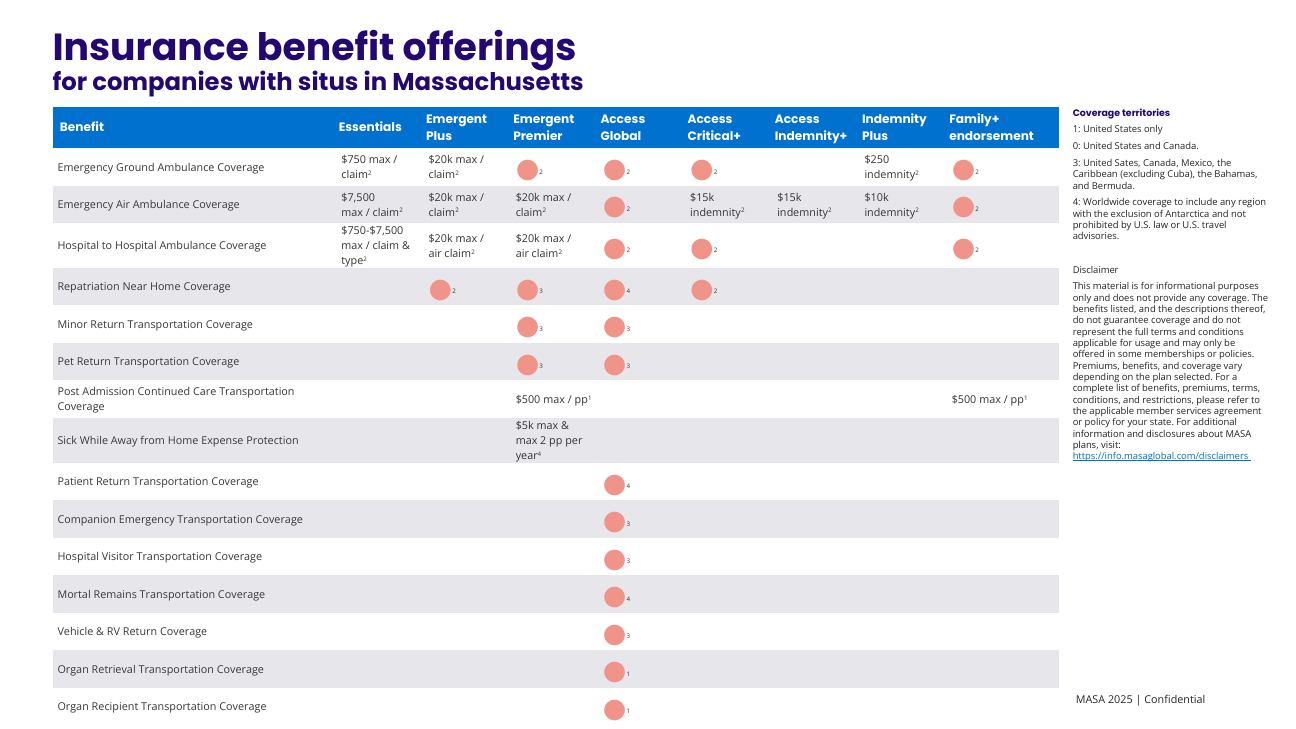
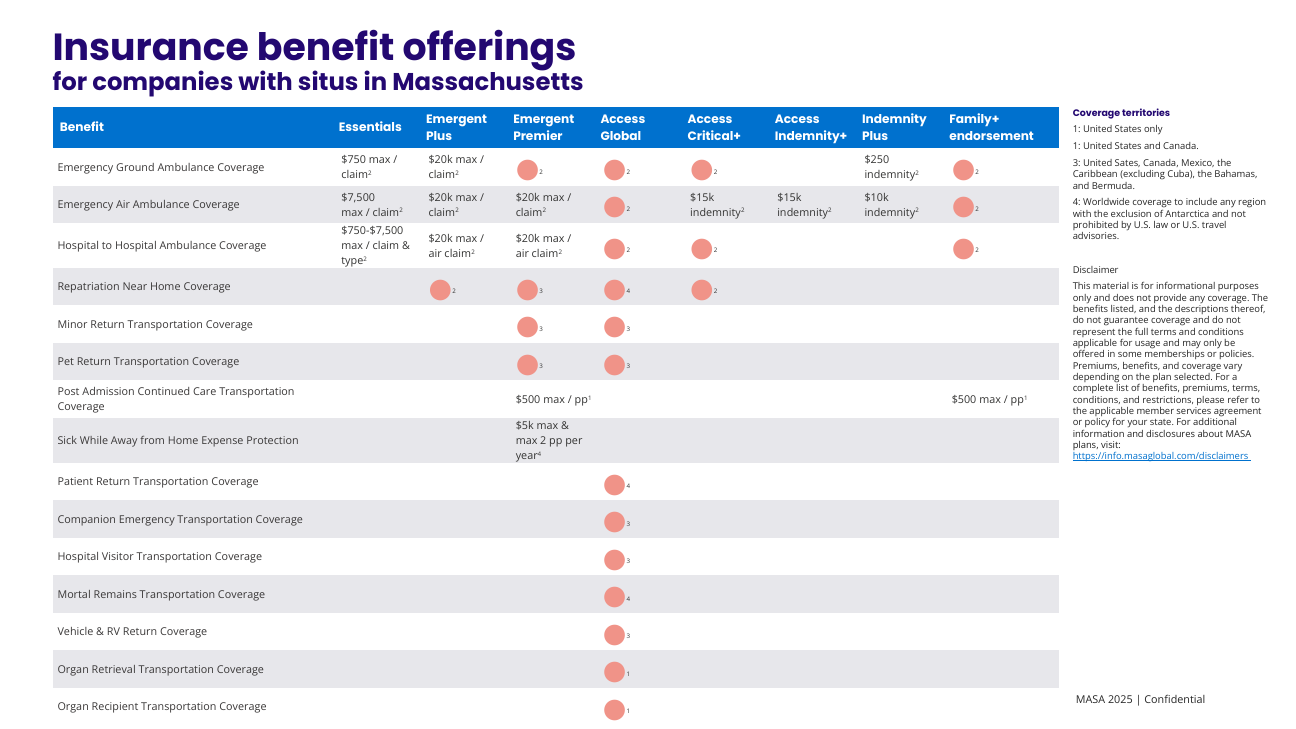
0 at (1077, 147): 0 -> 1
